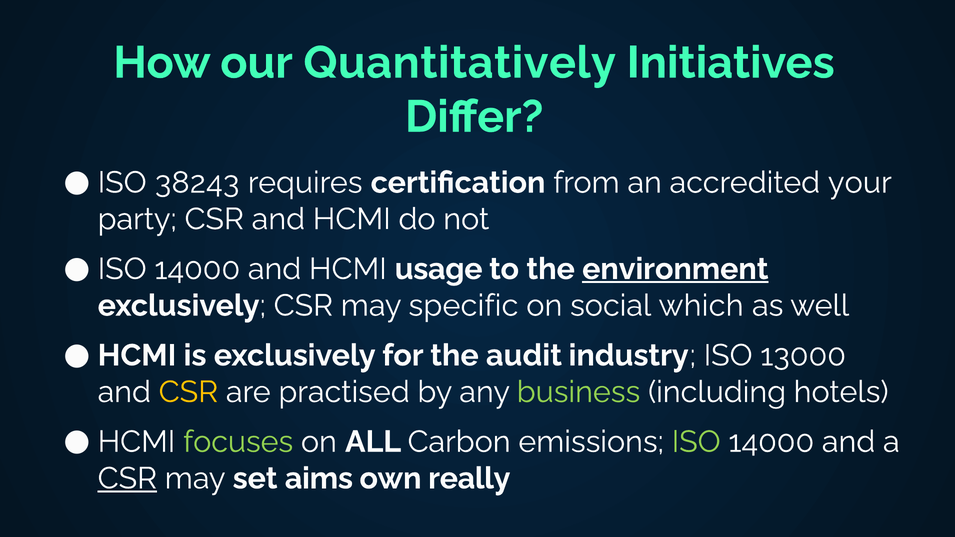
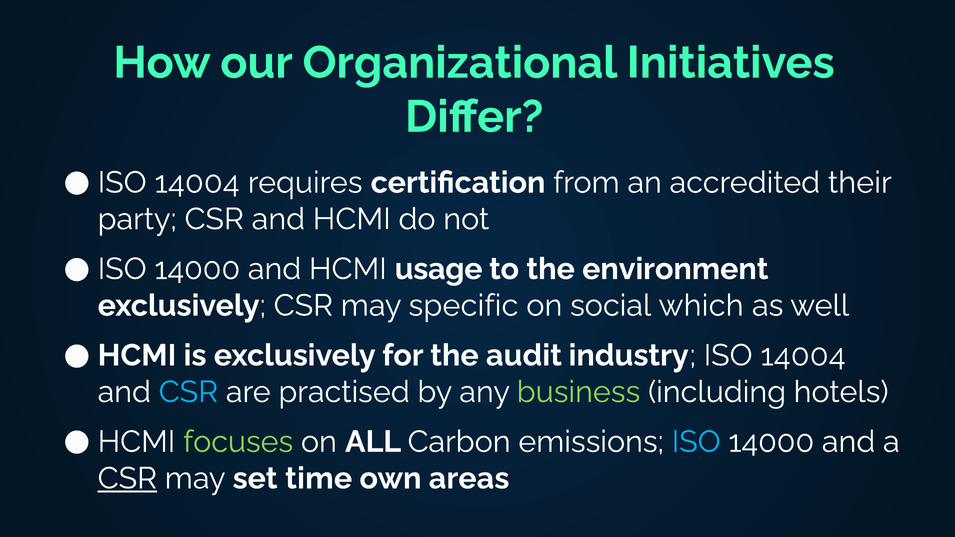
Quantitatively: Quantitatively -> Organizational
38243 at (197, 183): 38243 -> 14004
your: your -> their
environment underline: present -> none
ISO 13000: 13000 -> 14004
CSR at (188, 392) colour: yellow -> light blue
ISO at (696, 442) colour: light green -> light blue
aims: aims -> time
really: really -> areas
